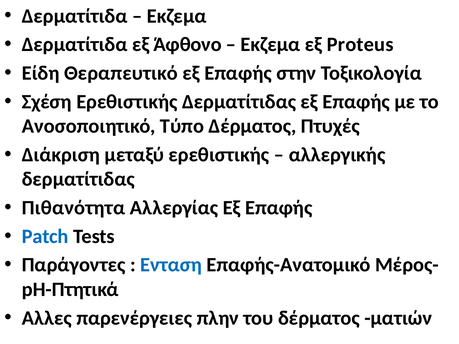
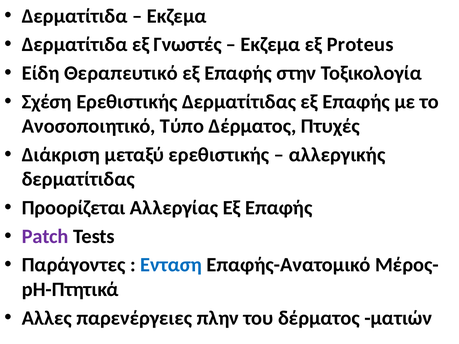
Άφθονο: Άφθονο -> Γνωστές
Πιθανότητα: Πιθανότητα -> Προορίζεται
Patch colour: blue -> purple
